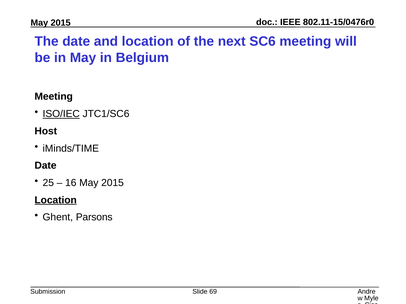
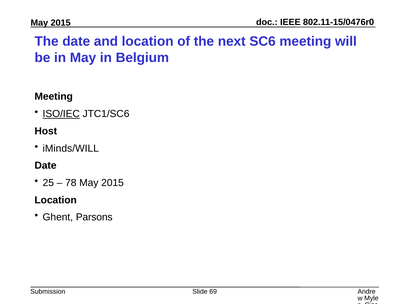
iMinds/TIME: iMinds/TIME -> iMinds/WILL
16: 16 -> 78
Location at (56, 200) underline: present -> none
